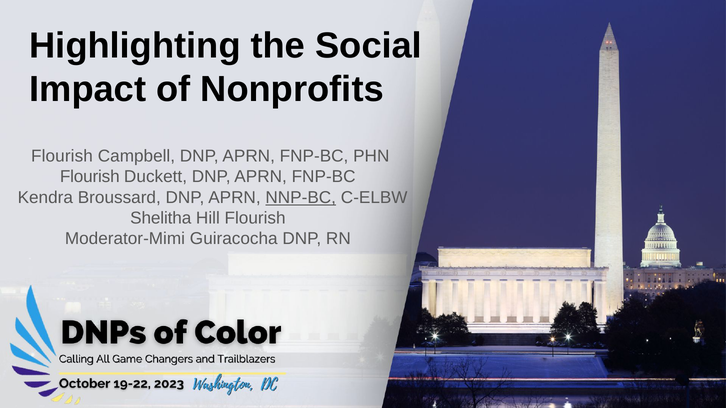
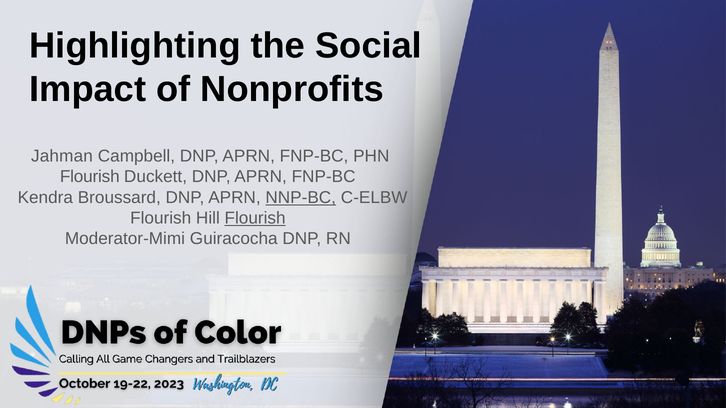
Flourish at (62, 156): Flourish -> Jahman
Shelitha at (161, 218): Shelitha -> Flourish
Flourish at (255, 218) underline: none -> present
